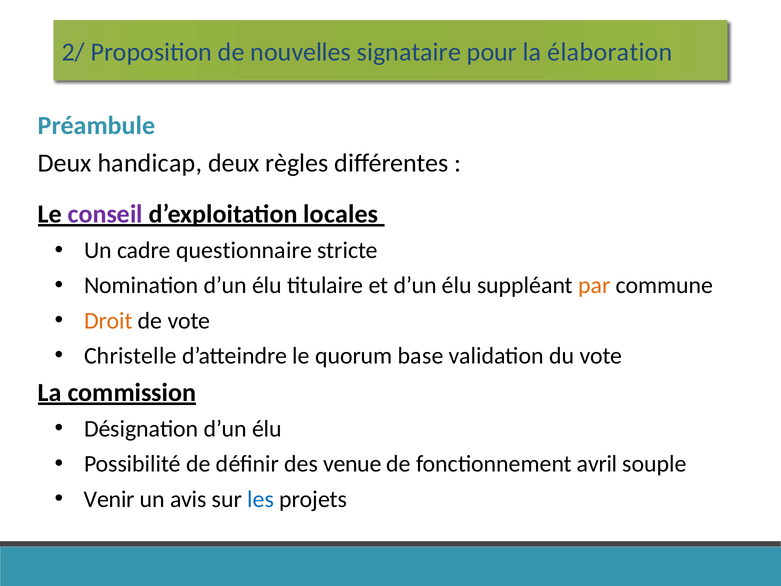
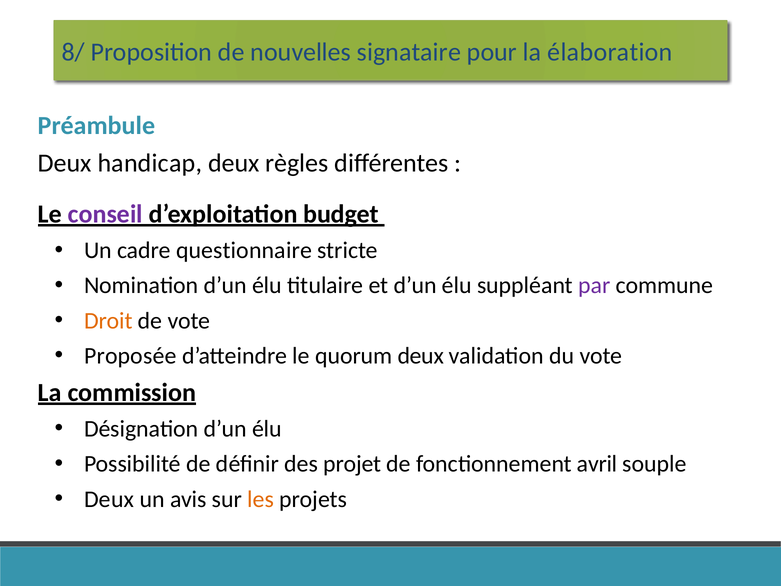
2/: 2/ -> 8/
locales: locales -> budget
par colour: orange -> purple
Christelle: Christelle -> Proposée
quorum base: base -> deux
venue: venue -> projet
Venir at (109, 499): Venir -> Deux
les colour: blue -> orange
